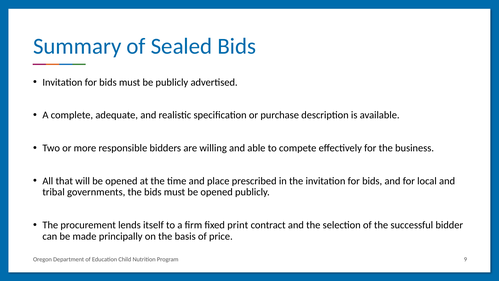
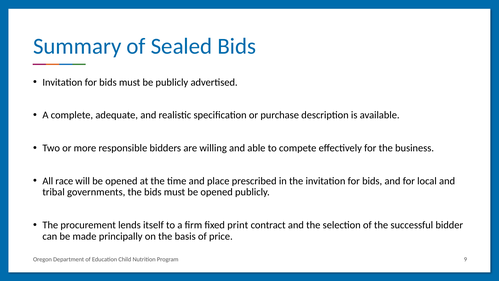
that: that -> race
